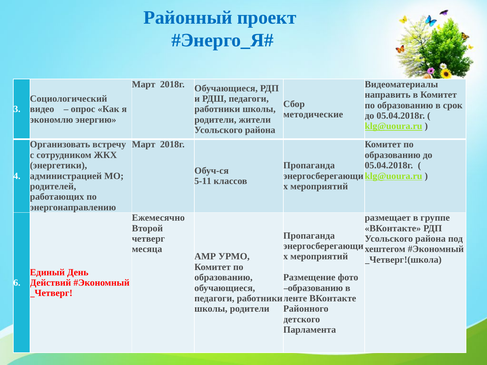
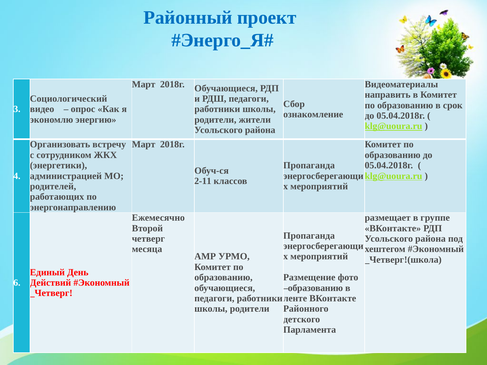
методические: методические -> ознакомление
5-11: 5-11 -> 2-11
